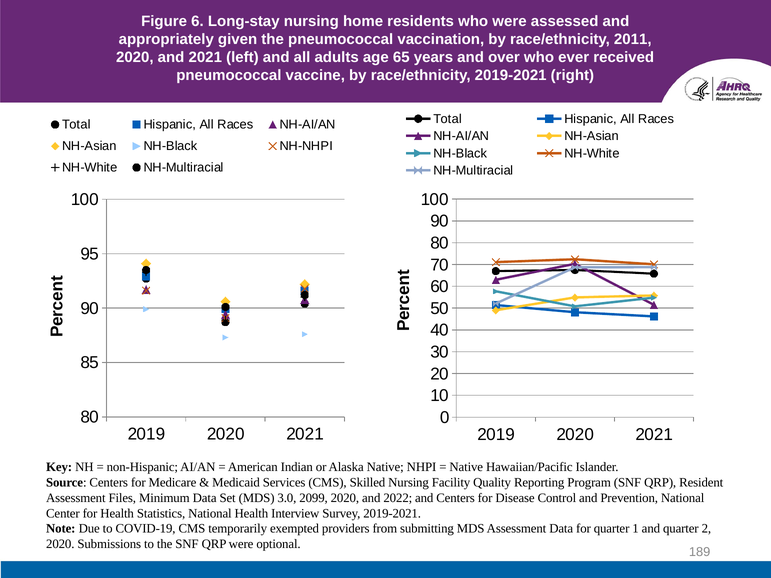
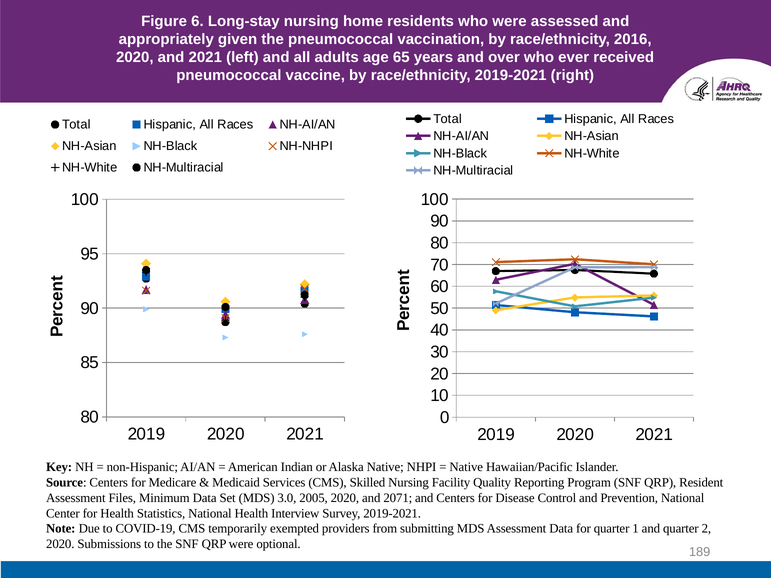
2011: 2011 -> 2016
2099: 2099 -> 2005
2022: 2022 -> 2071
